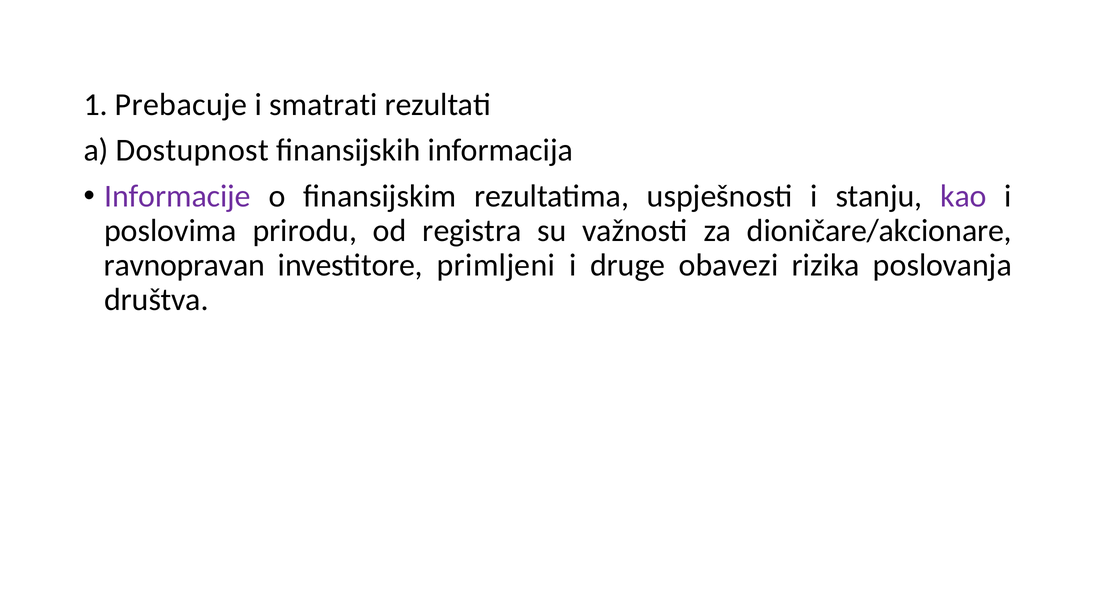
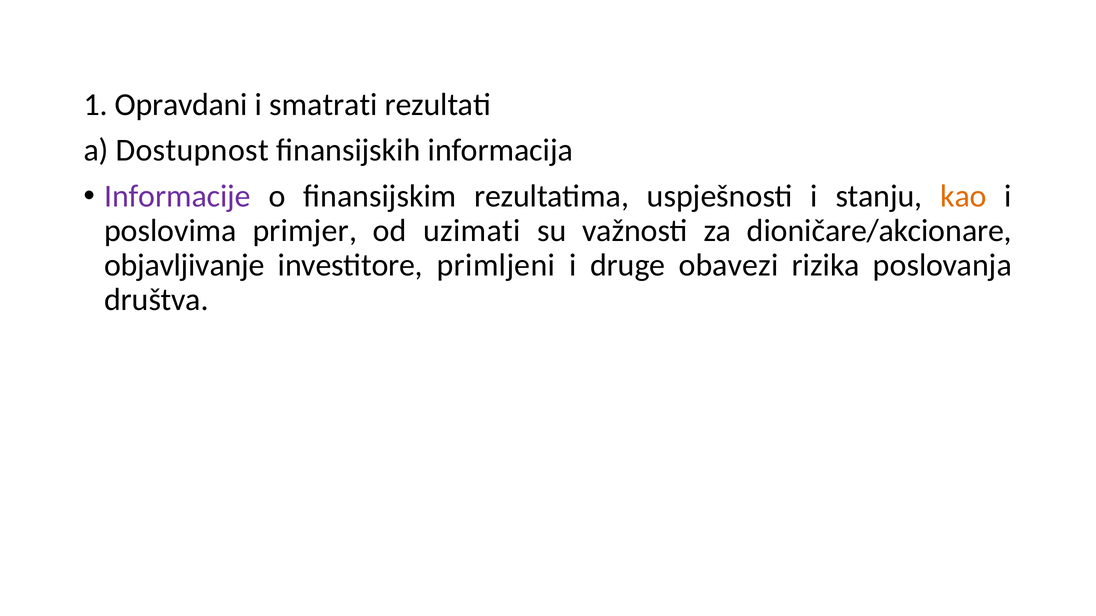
Prebacuje: Prebacuje -> Opravdani
kao colour: purple -> orange
prirodu: prirodu -> primjer
registra: registra -> uzimati
ravnopravan: ravnopravan -> objavljivanje
